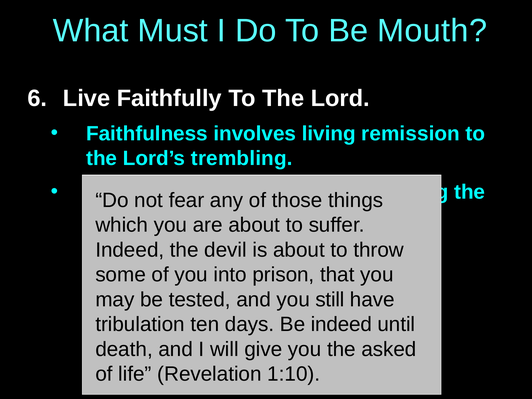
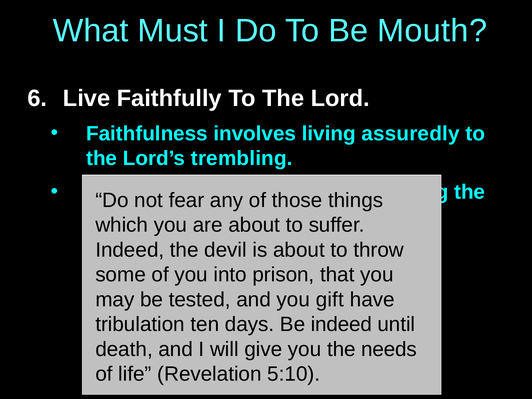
remission: remission -> assuredly
still: still -> gift
asked: asked -> needs
1:10: 1:10 -> 5:10
